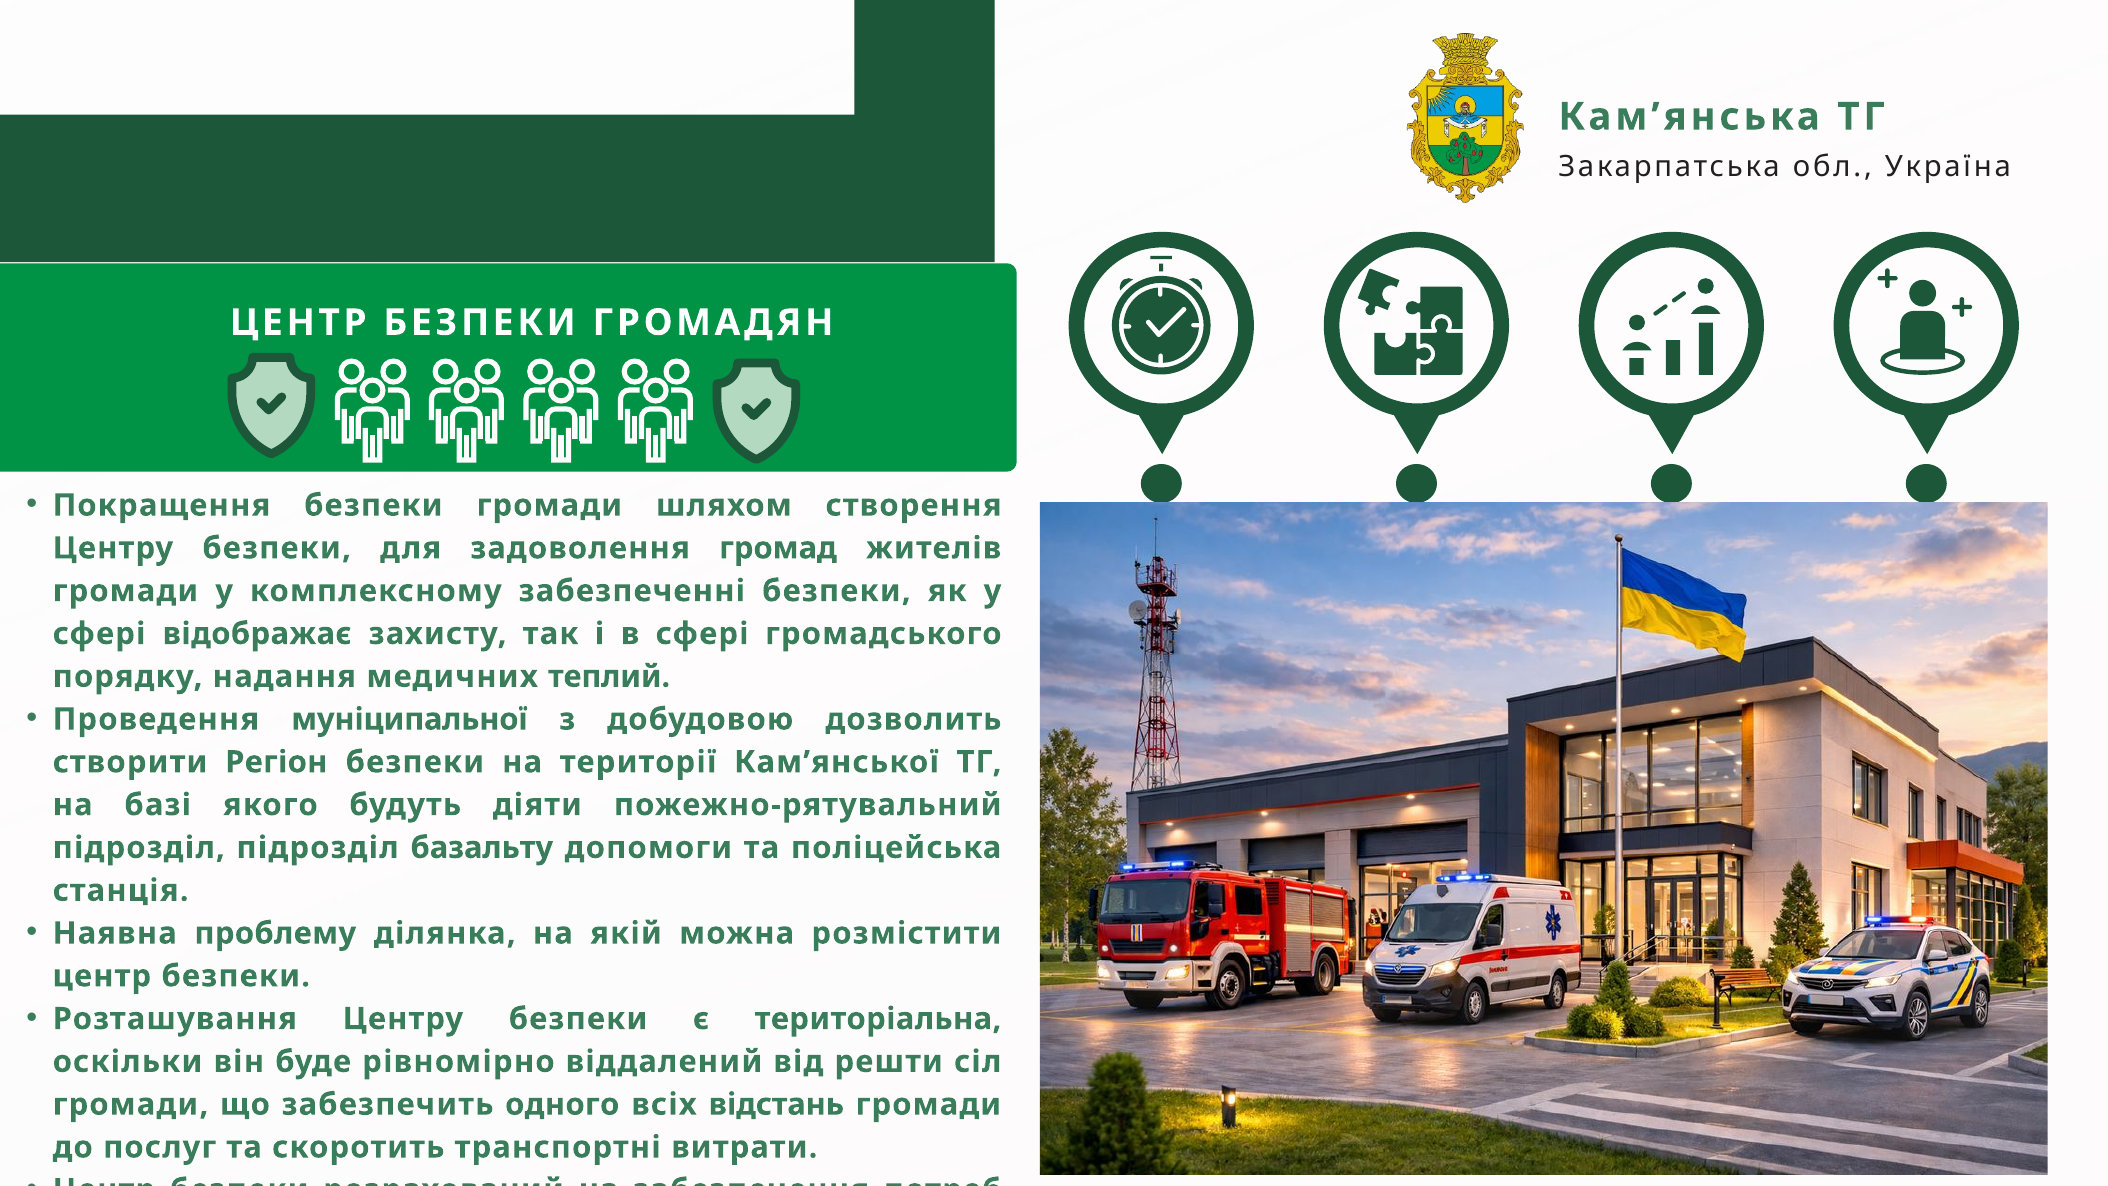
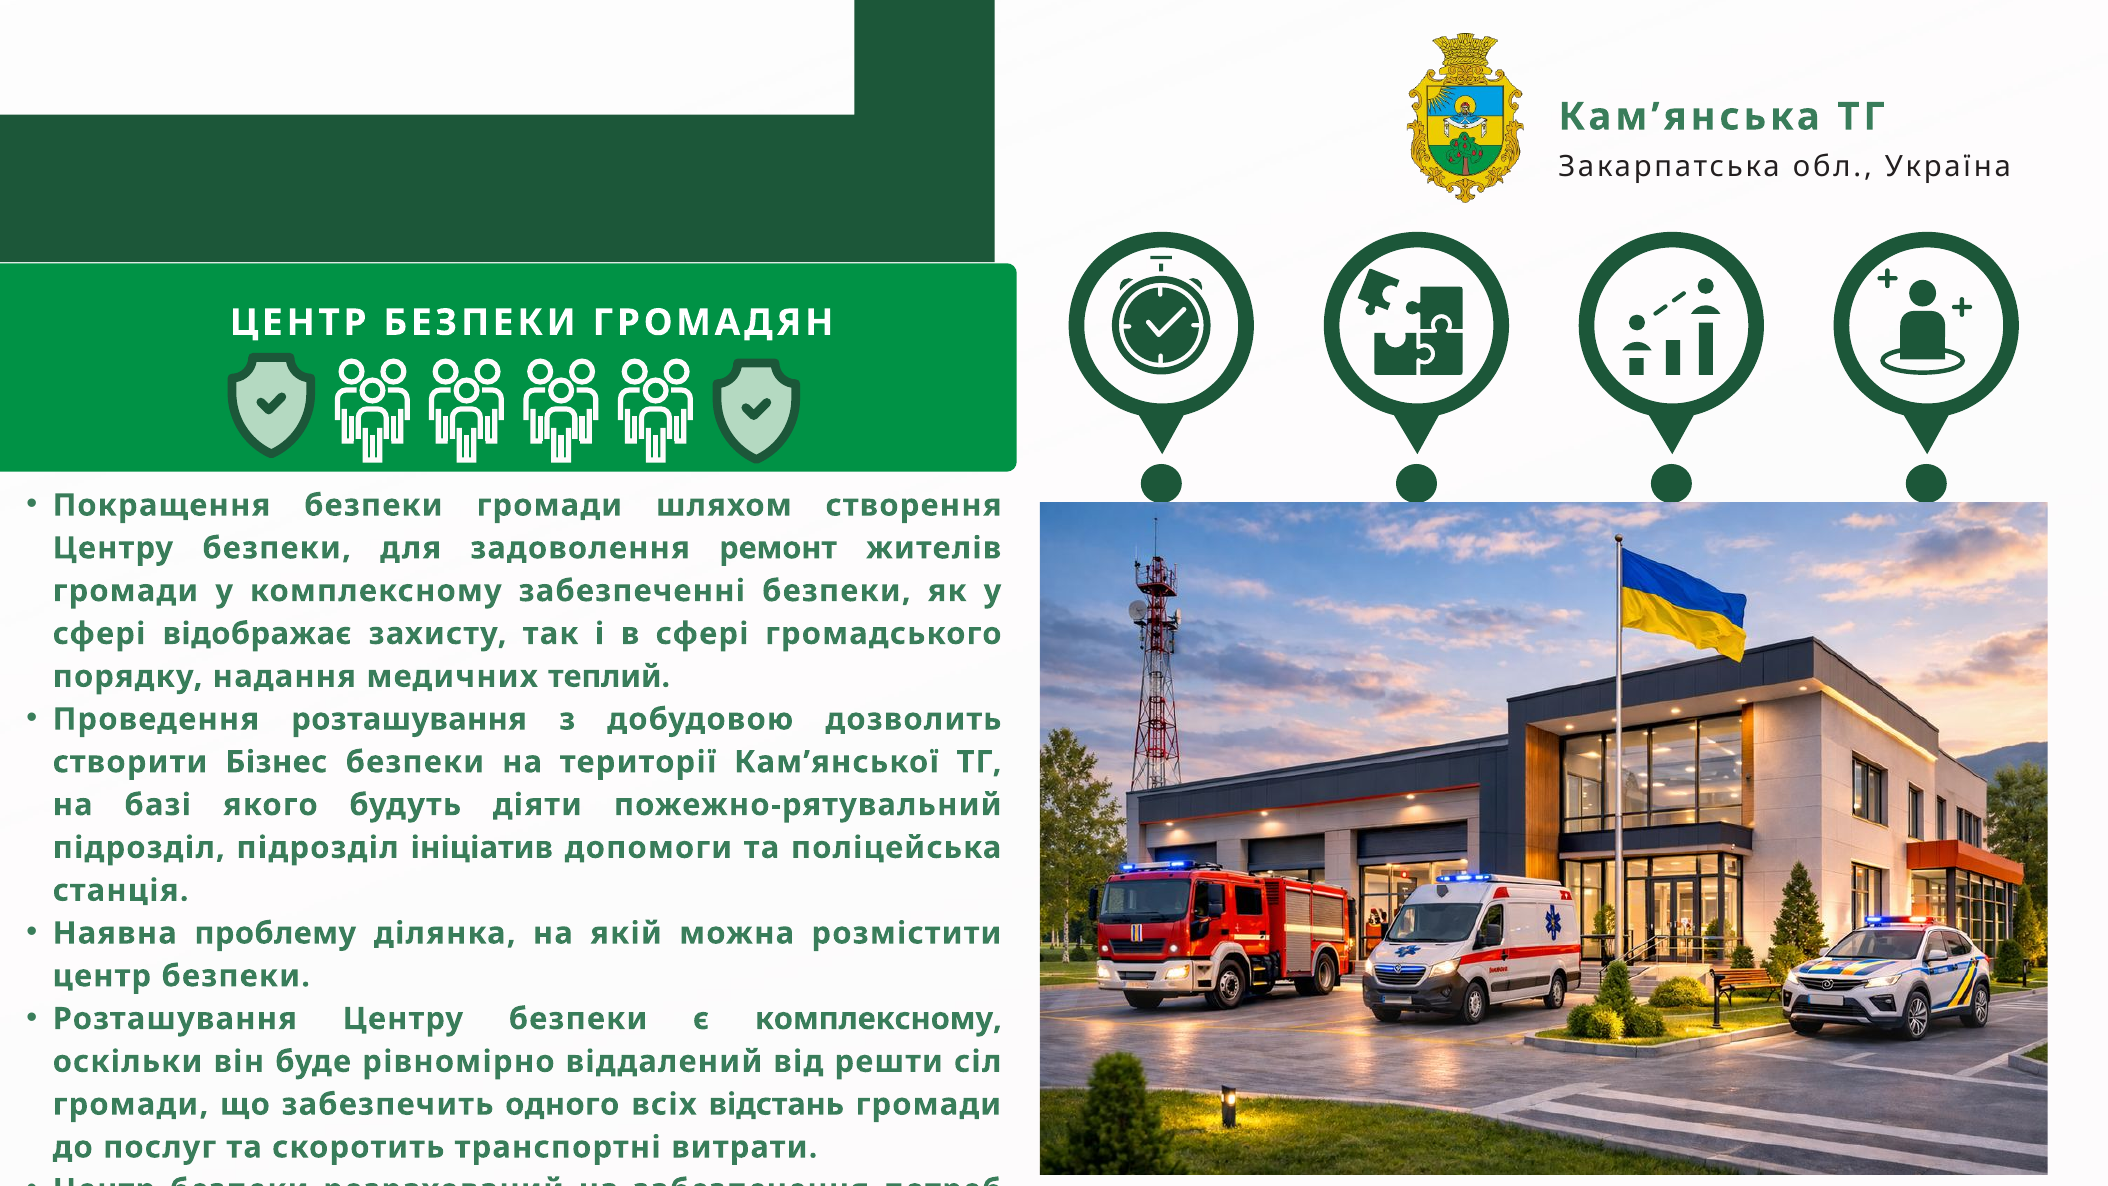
задоволення громад: громад -> ремонт
Проведення муніципальної: муніципальної -> розташування
Регіон: Регіон -> Бізнес
базальту: базальту -> ініціатив
є територіальна: територіальна -> комплексному
